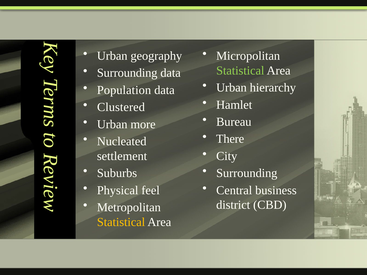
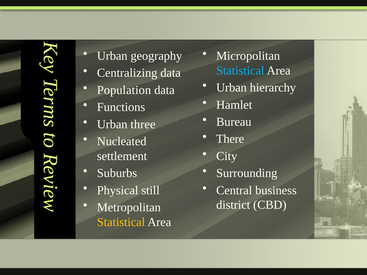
Statistical at (240, 71) colour: light green -> light blue
Surrounding at (127, 73): Surrounding -> Centralizing
Clustered: Clustered -> Functions
more: more -> three
feel: feel -> still
